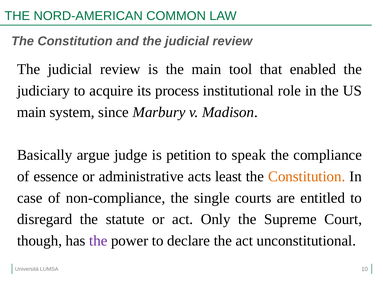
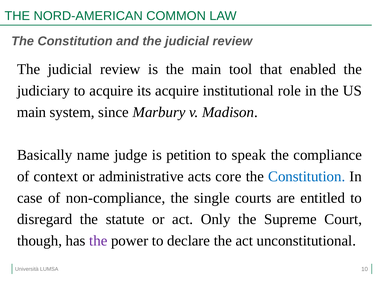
its process: process -> acquire
argue: argue -> name
essence: essence -> context
least: least -> core
Constitution at (307, 177) colour: orange -> blue
